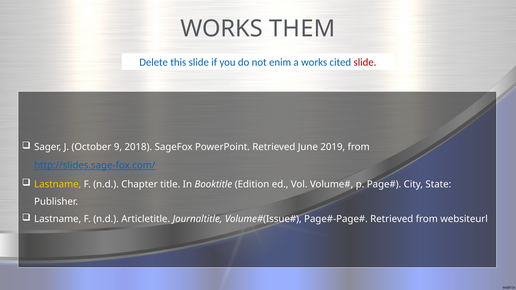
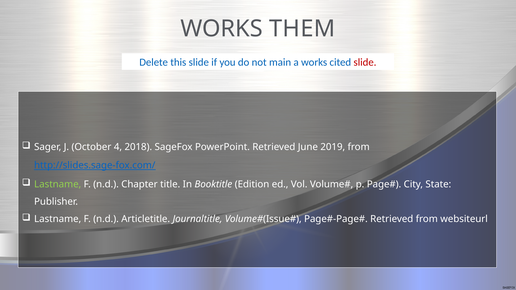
enim: enim -> main
9: 9 -> 4
Lastname at (58, 184) colour: yellow -> light green
